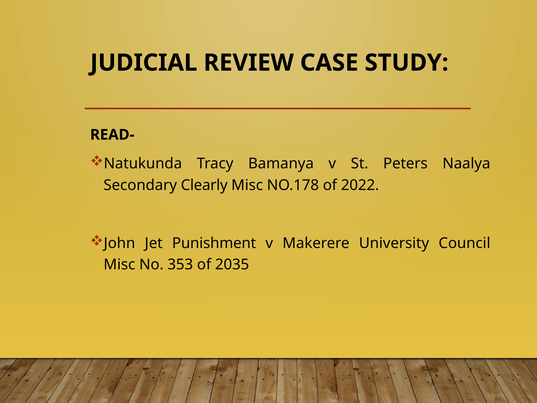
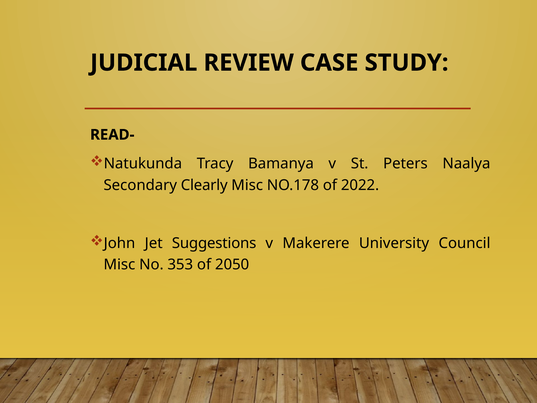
Punishment: Punishment -> Suggestions
2035: 2035 -> 2050
